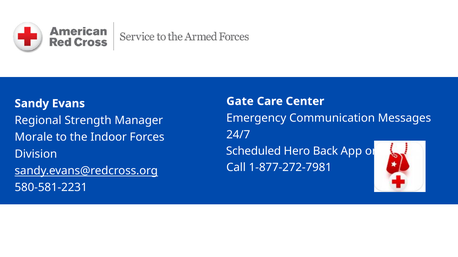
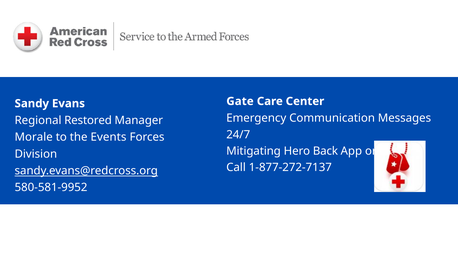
Strength: Strength -> Restored
Indoor: Indoor -> Events
Scheduled: Scheduled -> Mitigating
1-877-272-7981: 1-877-272-7981 -> 1-877-272-7137
580-581-2231: 580-581-2231 -> 580-581-9952
